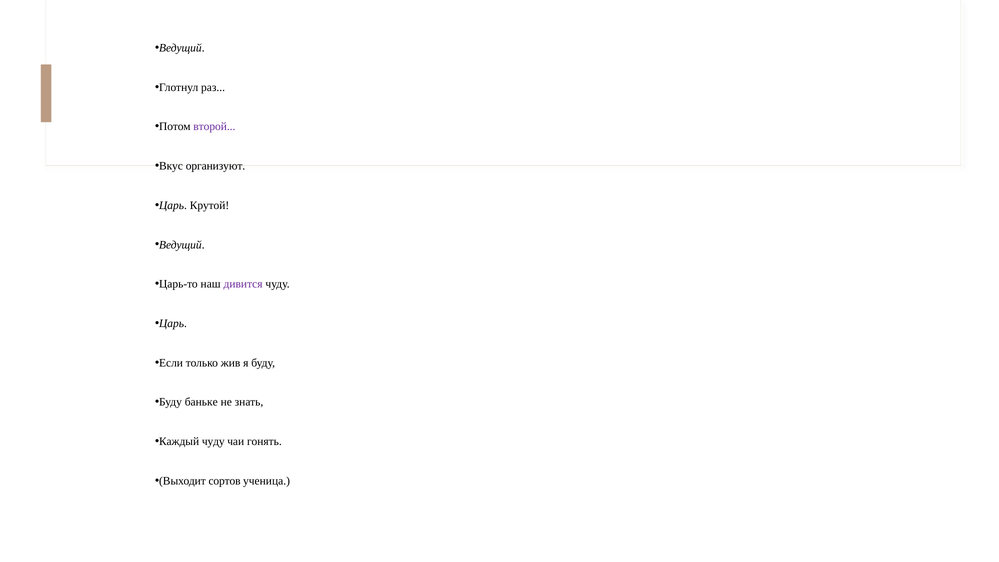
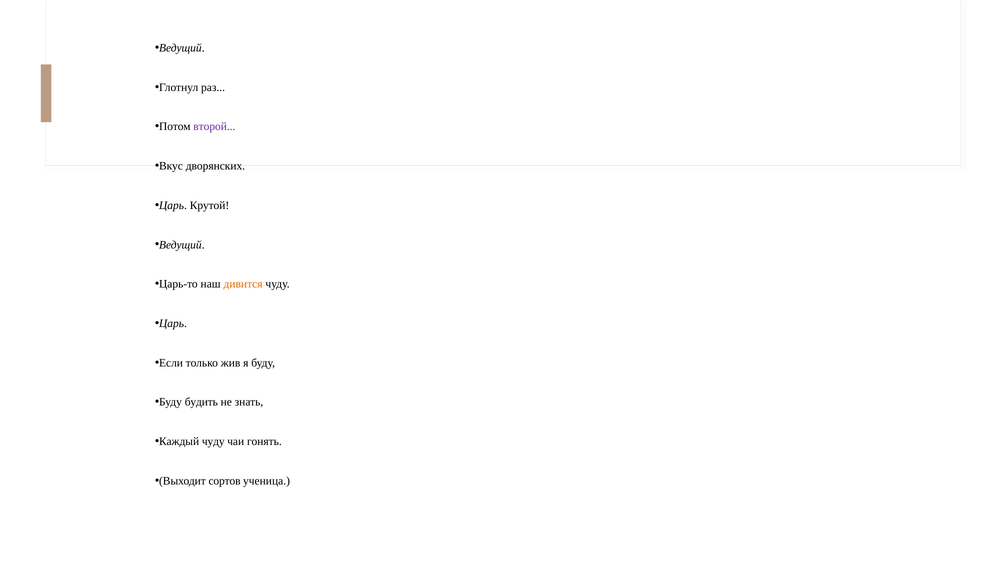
организуют: организуют -> дворянских
дивится colour: purple -> orange
баньке: баньке -> будить
